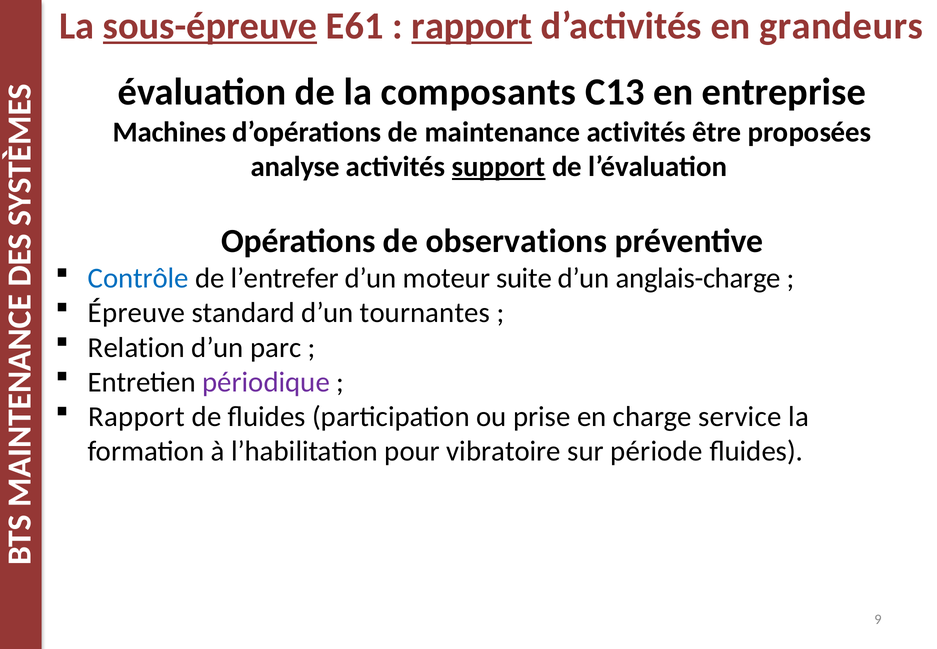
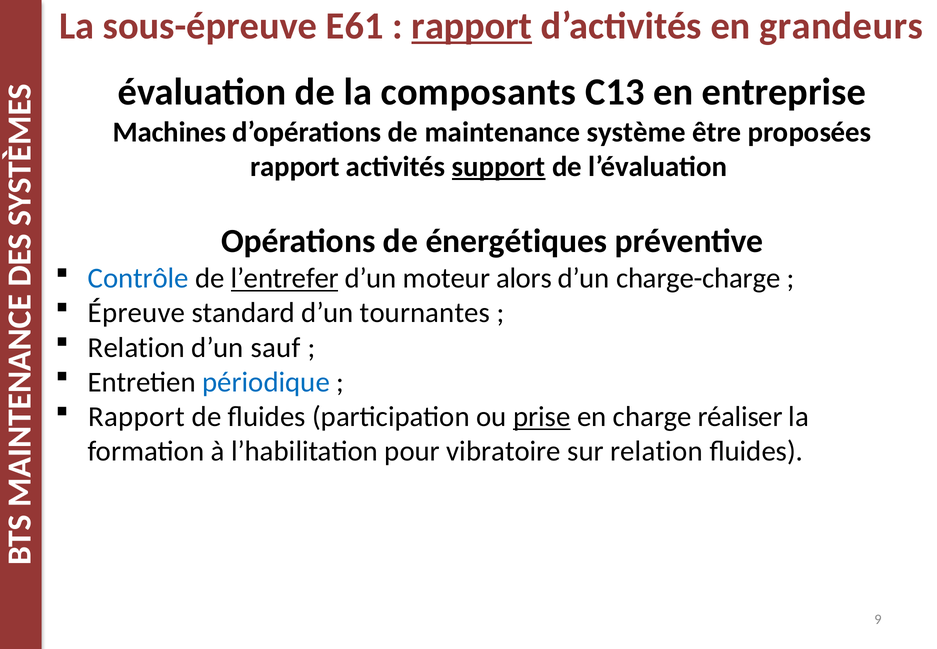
sous-épreuve underline: present -> none
maintenance activités: activités -> système
analyse at (295, 167): analyse -> rapport
observations: observations -> énergétiques
l’entrefer underline: none -> present
suite: suite -> alors
anglais-charge: anglais-charge -> charge-charge
parc: parc -> sauf
périodique colour: purple -> blue
prise underline: none -> present
service: service -> réaliser
sur période: période -> relation
